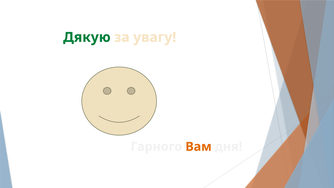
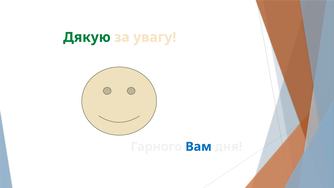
Вам colour: orange -> blue
